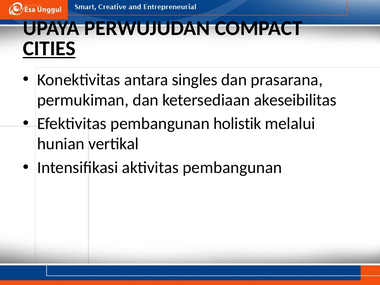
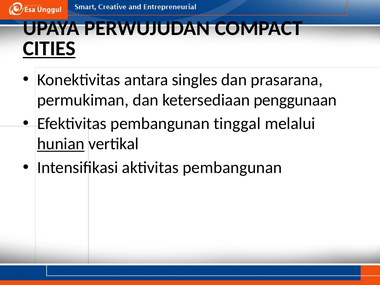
akeseibilitas: akeseibilitas -> penggunaan
holistik: holistik -> tinggal
hunian underline: none -> present
